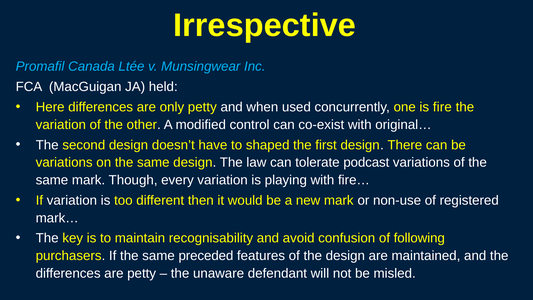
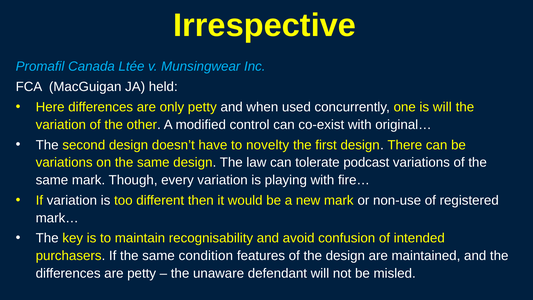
is fire: fire -> will
shaped: shaped -> novelty
following: following -> intended
preceded: preceded -> condition
